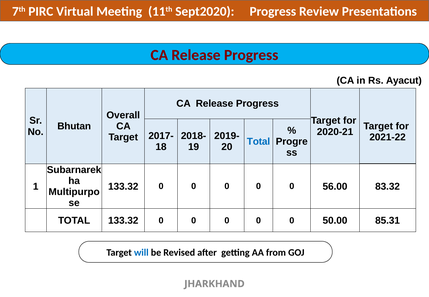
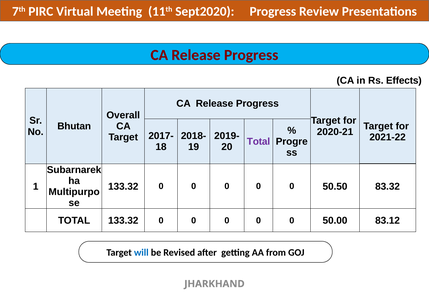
Ayacut: Ayacut -> Effects
Total at (259, 142) colour: blue -> purple
56.00: 56.00 -> 50.50
85.31: 85.31 -> 83.12
